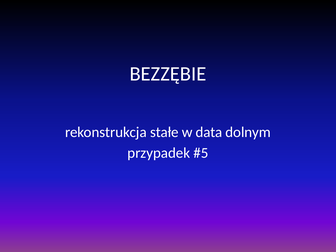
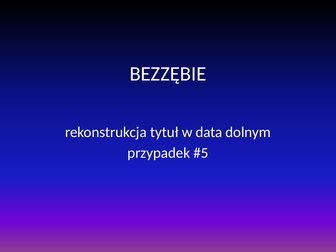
stałe: stałe -> tytuł
